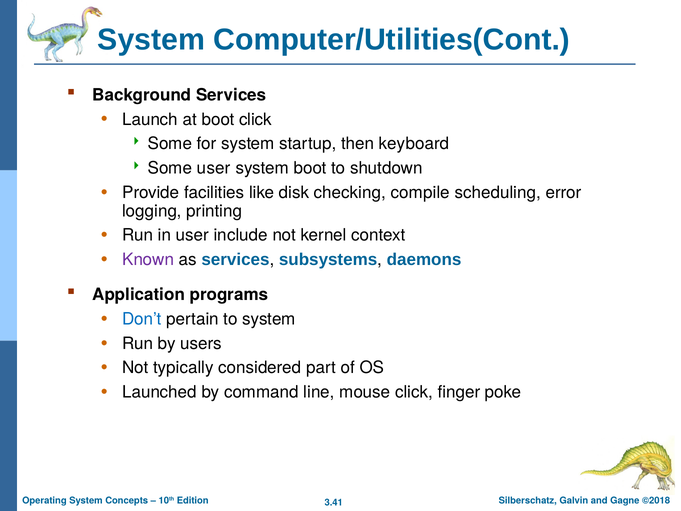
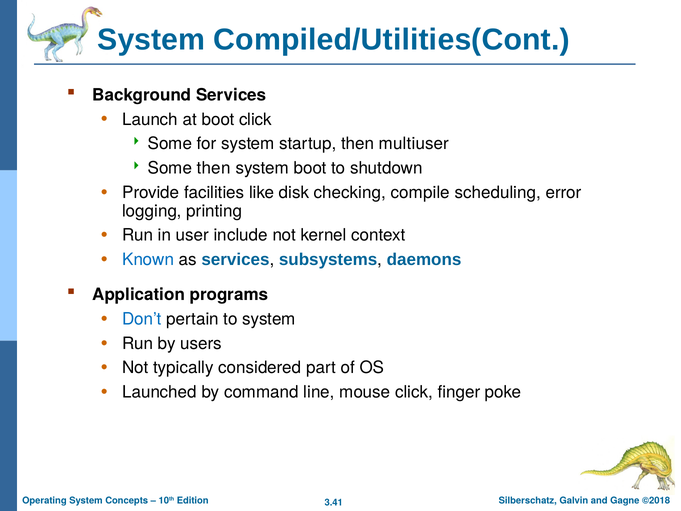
Computer/Utilities(Cont: Computer/Utilities(Cont -> Compiled/Utilities(Cont
keyboard: keyboard -> multiuser
Some user: user -> then
Known colour: purple -> blue
